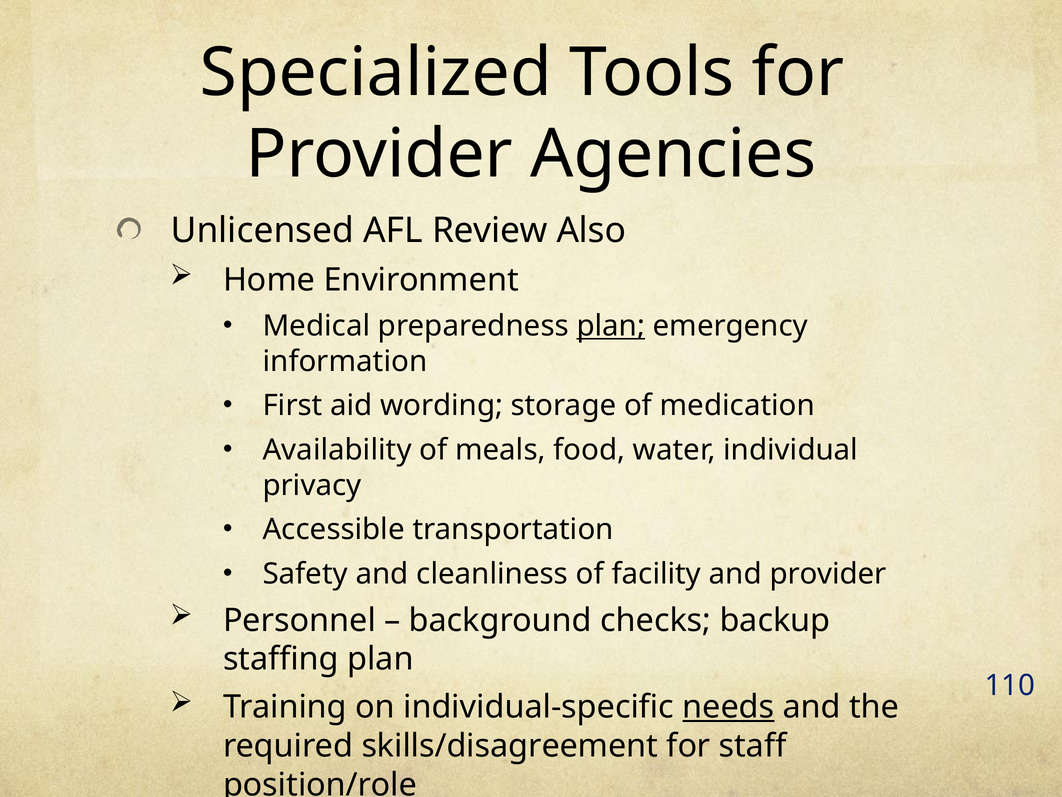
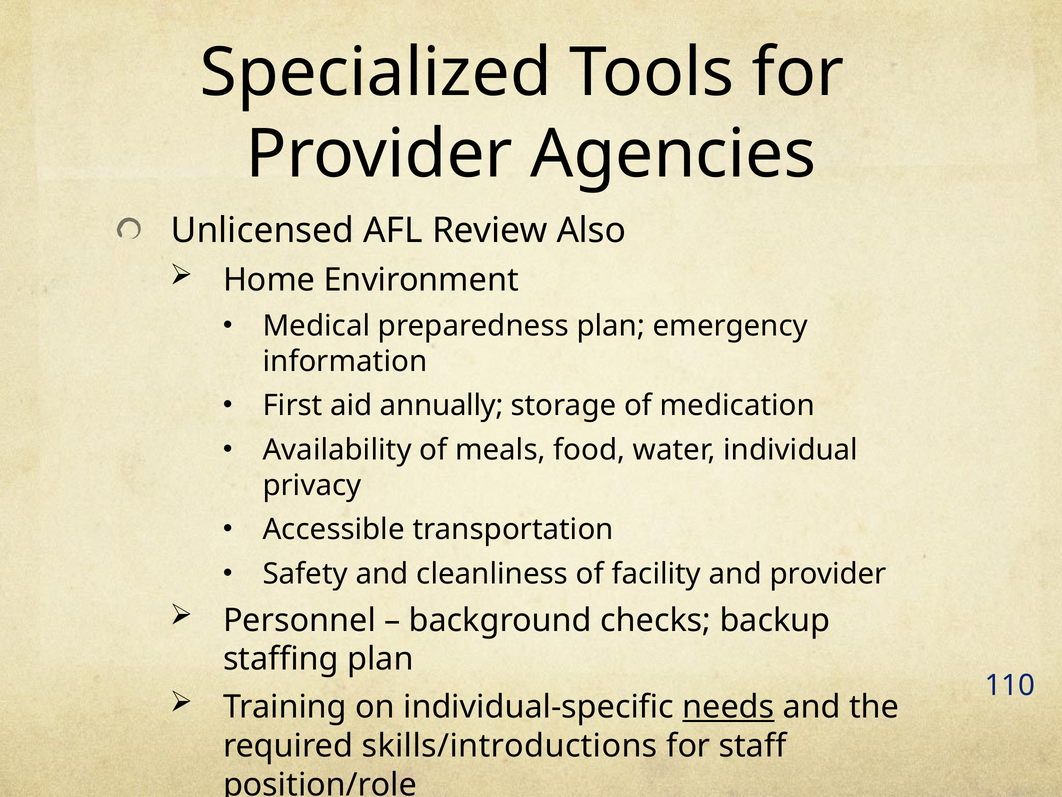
plan at (611, 326) underline: present -> none
wording: wording -> annually
skills/disagreement: skills/disagreement -> skills/introductions
